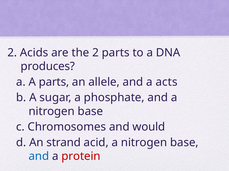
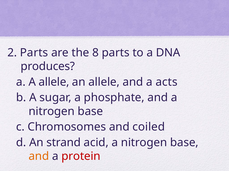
2 Acids: Acids -> Parts
the 2: 2 -> 8
A parts: parts -> allele
would: would -> coiled
and at (39, 157) colour: blue -> orange
